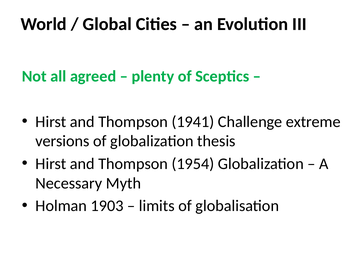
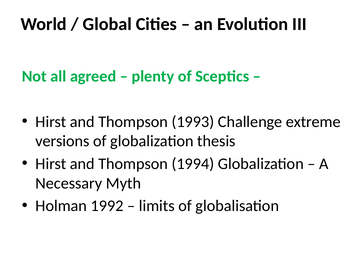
1941: 1941 -> 1993
1954: 1954 -> 1994
1903: 1903 -> 1992
